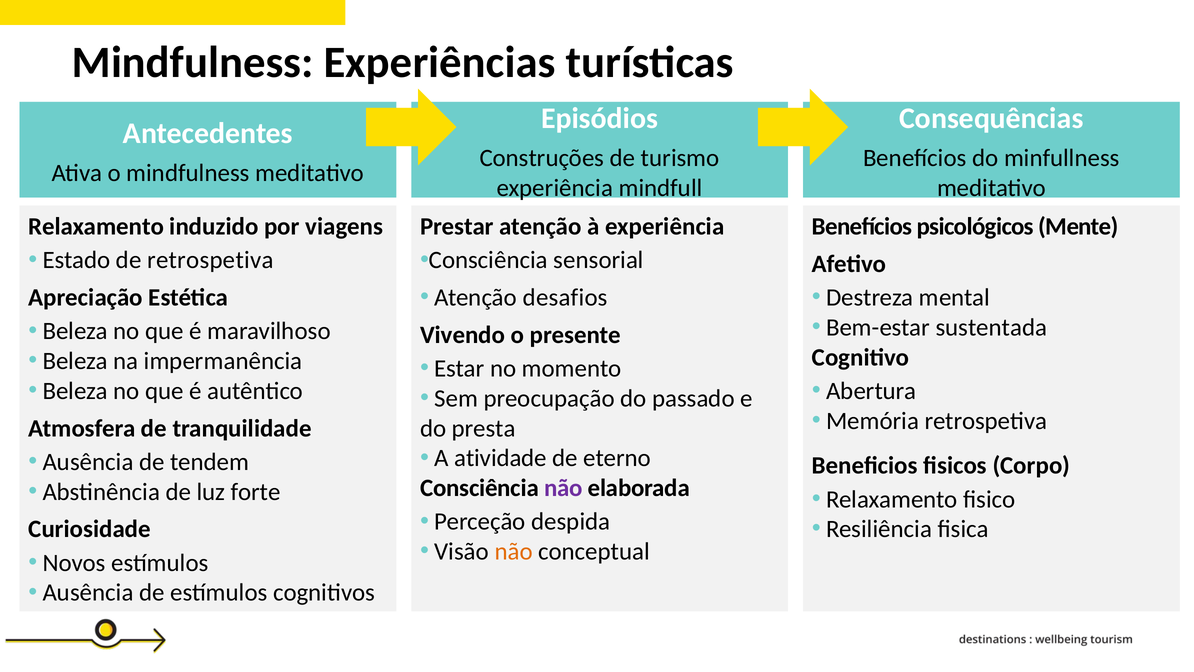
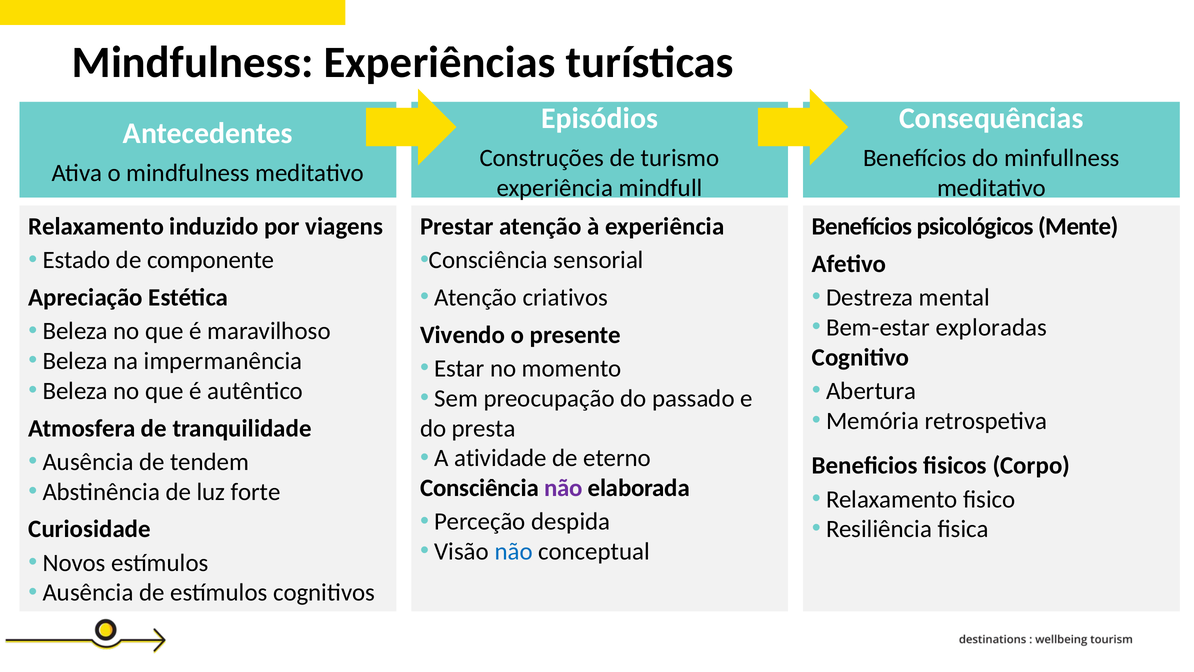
de retrospetiva: retrospetiva -> componente
desafios: desafios -> criativos
sustentada: sustentada -> exploradas
não at (514, 551) colour: orange -> blue
